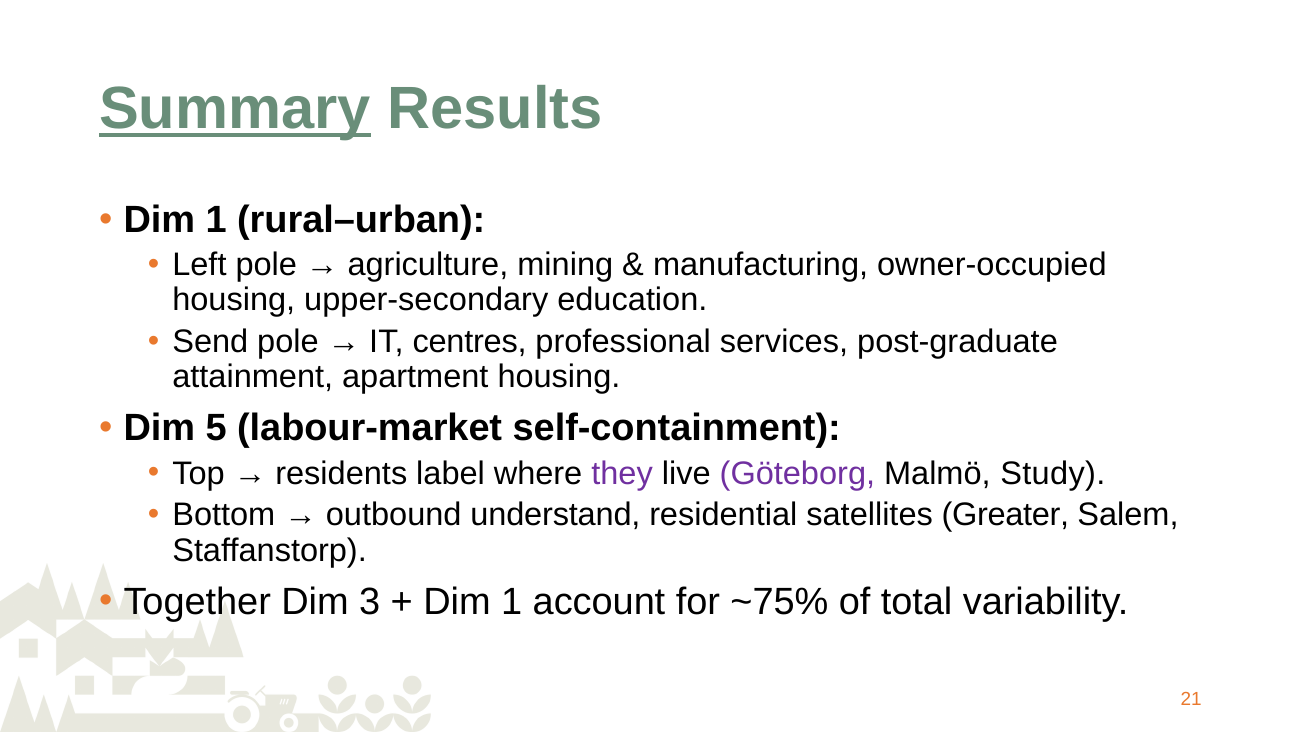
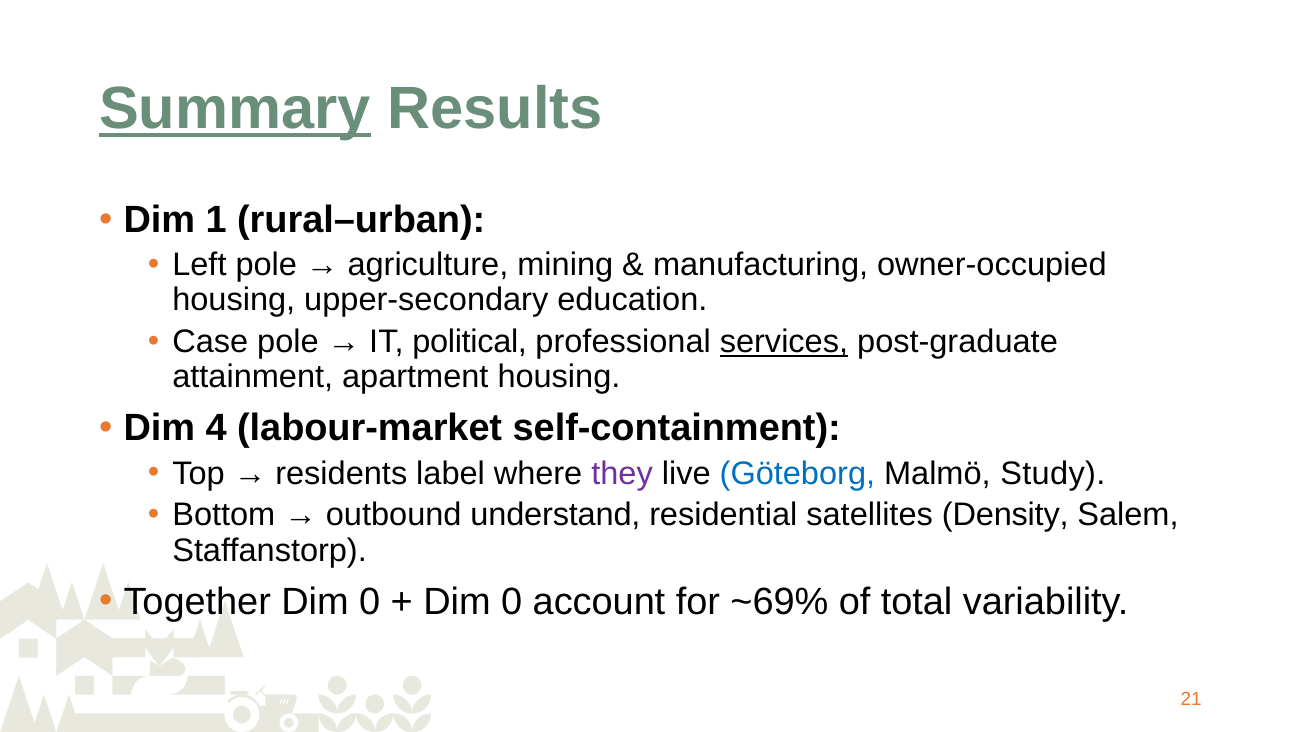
Send: Send -> Case
centres: centres -> political
services underline: none -> present
5: 5 -> 4
Göteborg colour: purple -> blue
Greater: Greater -> Density
Together Dim 3: 3 -> 0
1 at (512, 602): 1 -> 0
~75%: ~75% -> ~69%
